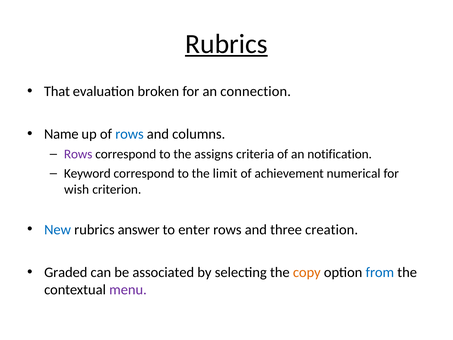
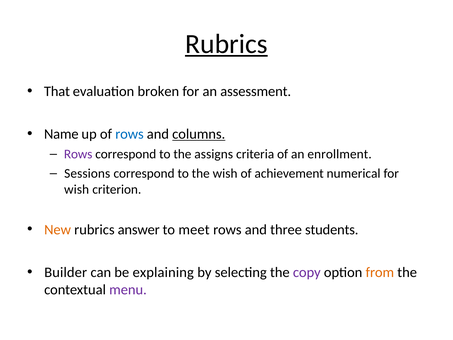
connection: connection -> assessment
columns underline: none -> present
notification: notification -> enrollment
Keyword: Keyword -> Sessions
the limit: limit -> wish
New colour: blue -> orange
enter: enter -> meet
creation: creation -> students
Graded: Graded -> Builder
associated: associated -> explaining
copy colour: orange -> purple
from colour: blue -> orange
